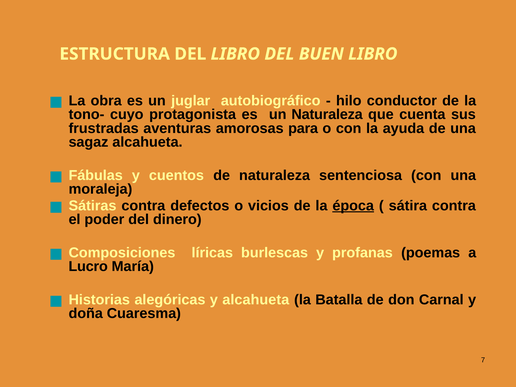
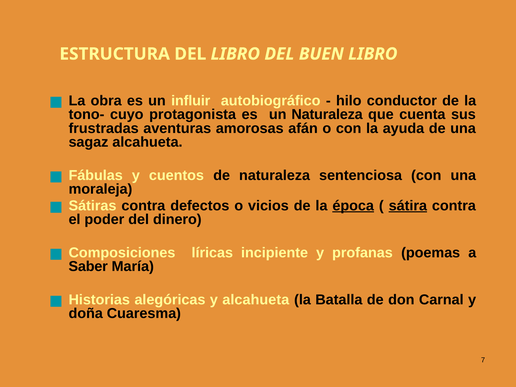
juglar: juglar -> influir
para: para -> afán
sátira underline: none -> present
burlescas: burlescas -> incipiente
Lucro: Lucro -> Saber
